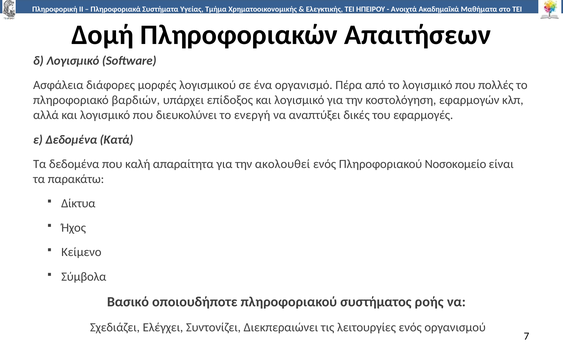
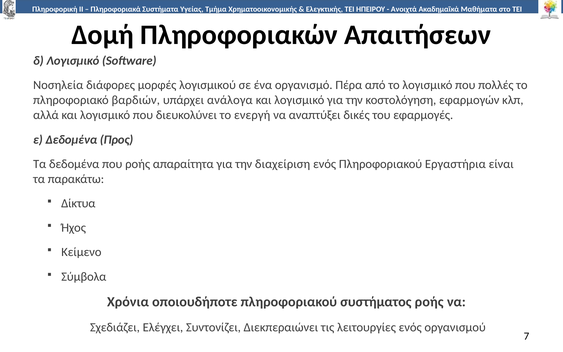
Ασφάλεια: Ασφάλεια -> Νοσηλεία
επίδοξος: επίδοξος -> ανάλογα
Κατά: Κατά -> Προς
που καλή: καλή -> ροής
ακολουθεί: ακολουθεί -> διαχείριση
Νοσοκομείο: Νοσοκομείο -> Εργαστήρια
Βασικό: Βασικό -> Χρόνια
